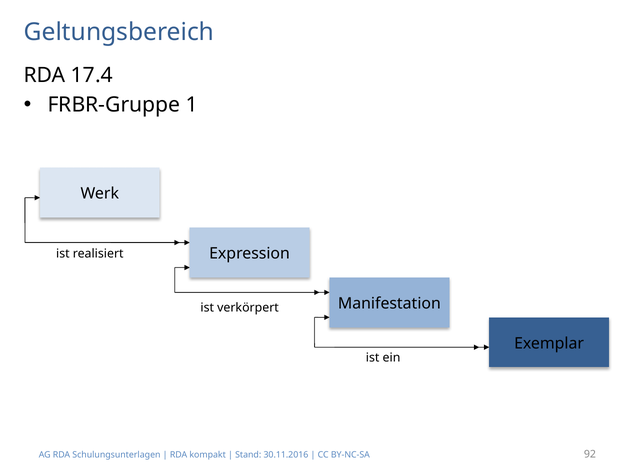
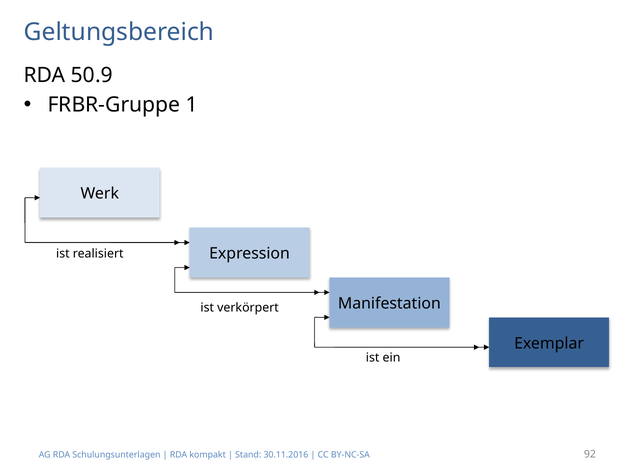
17.4: 17.4 -> 50.9
